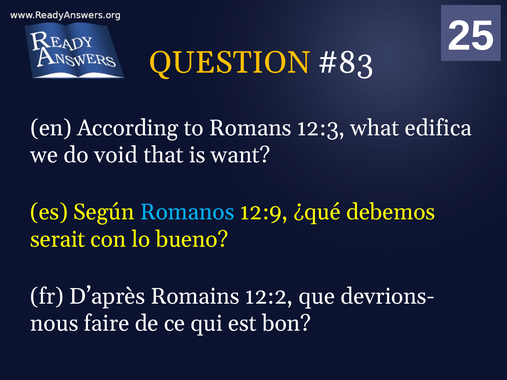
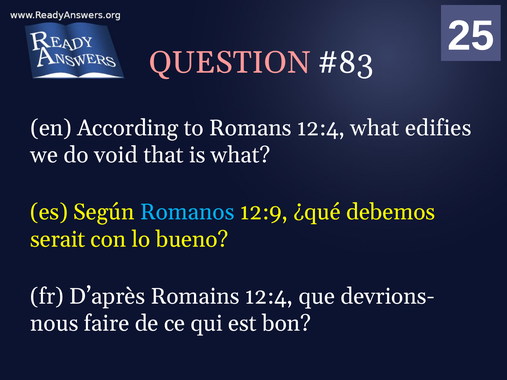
QUESTION colour: yellow -> pink
Romans 12:3: 12:3 -> 12:4
edifica: edifica -> edifies
is want: want -> what
Romains 12:2: 12:2 -> 12:4
